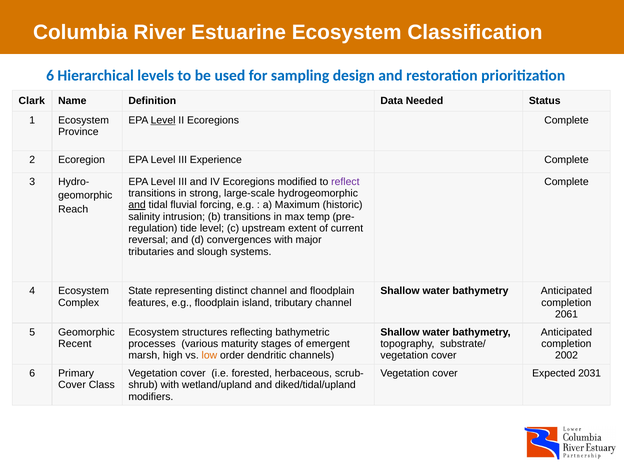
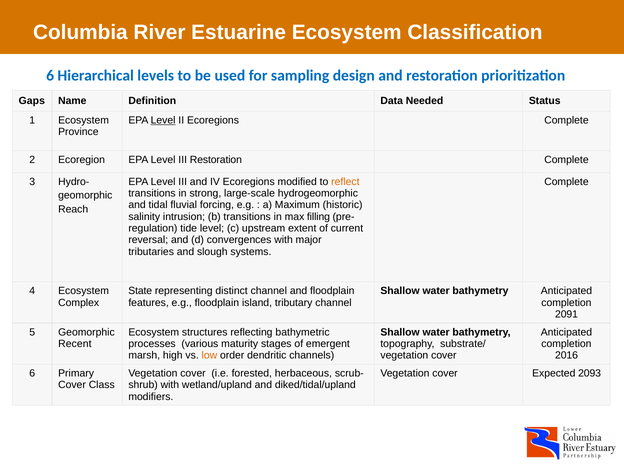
Clark: Clark -> Gaps
III Experience: Experience -> Restoration
reflect colour: purple -> orange
and at (137, 205) underline: present -> none
temp: temp -> filling
2061: 2061 -> 2091
2002: 2002 -> 2016
2031: 2031 -> 2093
